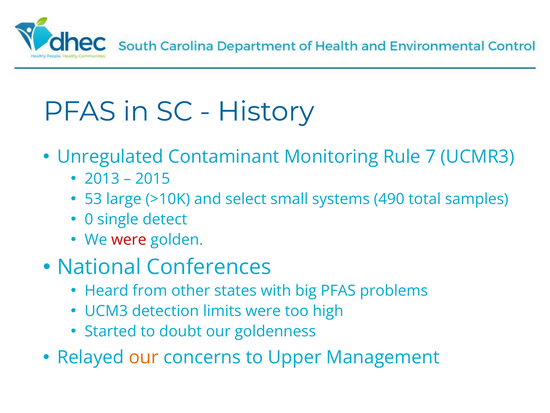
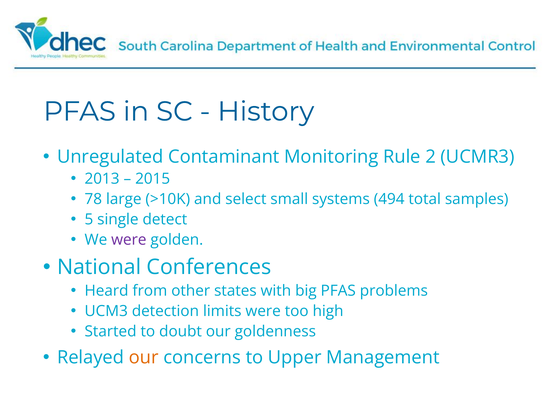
7: 7 -> 2
53: 53 -> 78
490: 490 -> 494
0: 0 -> 5
were at (129, 239) colour: red -> purple
